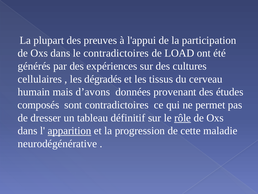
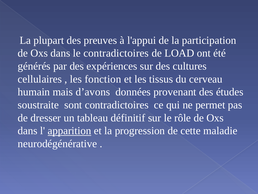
dégradés: dégradés -> fonction
composés: composés -> soustraite
rôle underline: present -> none
